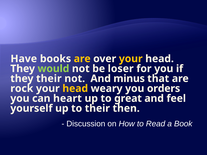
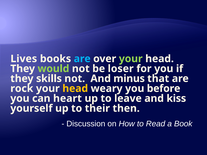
Have: Have -> Lives
are at (82, 59) colour: yellow -> light blue
your at (131, 59) colour: yellow -> light green
they their: their -> skills
orders: orders -> before
great: great -> leave
feel: feel -> kiss
